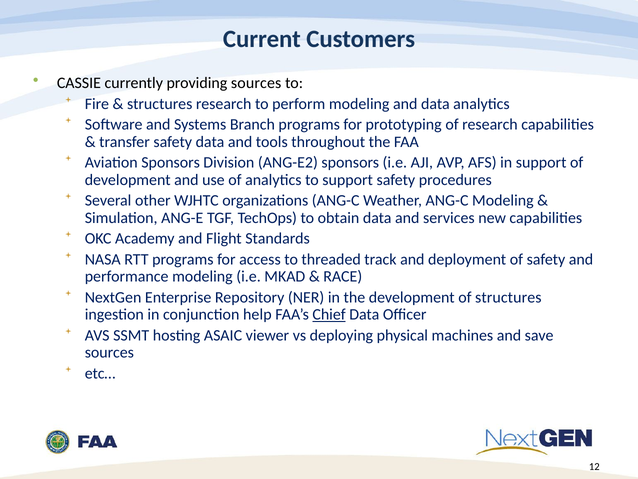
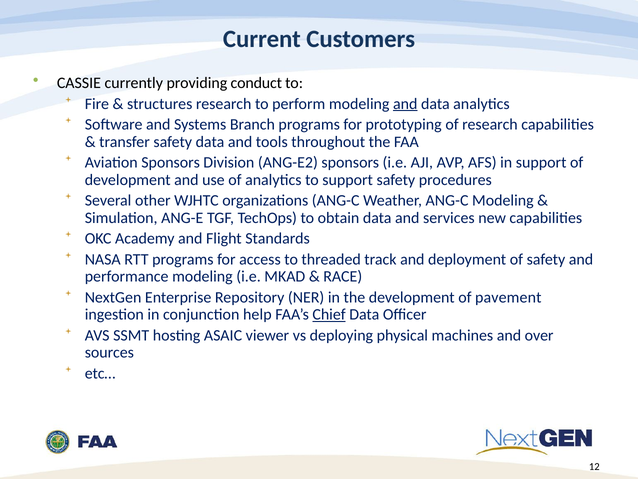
providing sources: sources -> conduct
and at (405, 104) underline: none -> present
of structures: structures -> pavement
save: save -> over
